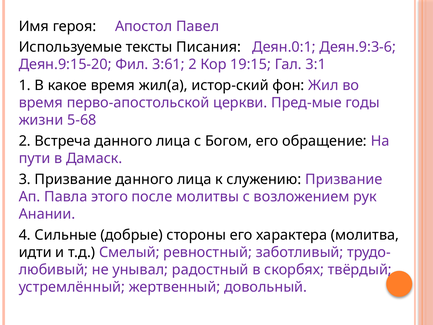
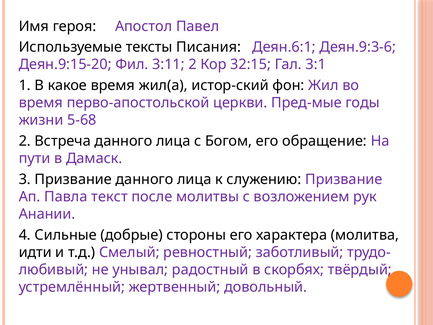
Деян.0:1: Деян.0:1 -> Деян.6:1
3:61: 3:61 -> 3:11
19:15: 19:15 -> 32:15
этого: этого -> текст
